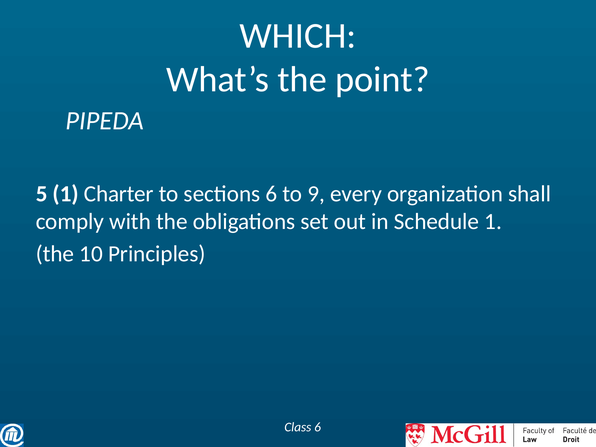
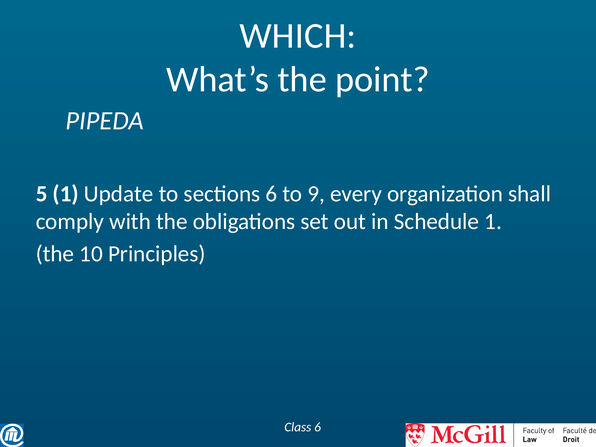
Charter: Charter -> Update
